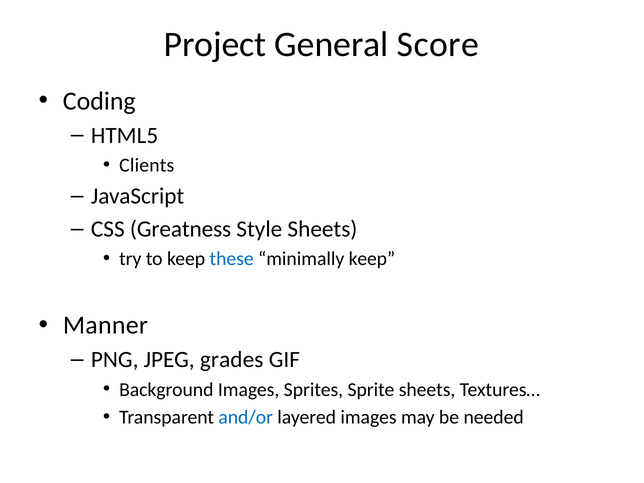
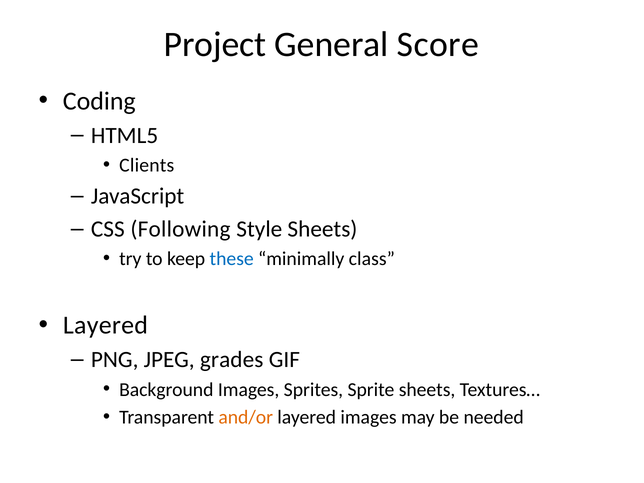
Greatness: Greatness -> Following
minimally keep: keep -> class
Manner at (105, 325): Manner -> Layered
and/or colour: blue -> orange
